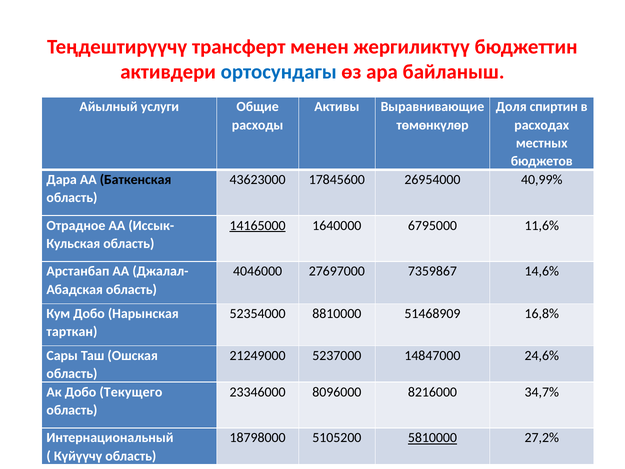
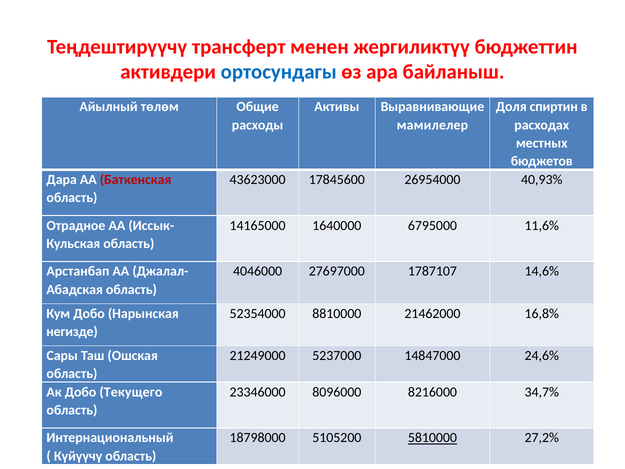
услуги: услуги -> төлөм
төмөнкүлөр: төмөнкүлөр -> мамилелер
Баткенская colour: black -> red
40,99%: 40,99% -> 40,93%
14165000 underline: present -> none
7359867: 7359867 -> 1787107
51468909: 51468909 -> 21462000
тарткан: тарткан -> негизде
